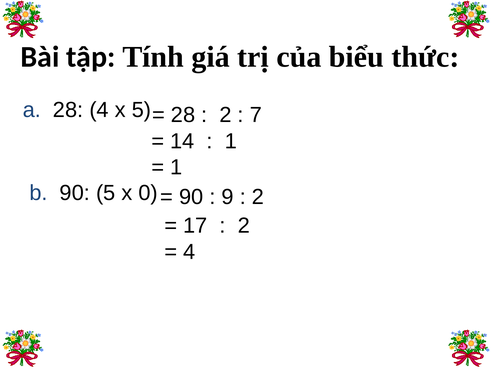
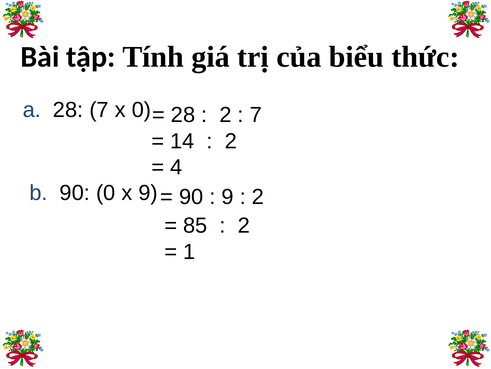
28 4: 4 -> 7
x 5: 5 -> 0
1 at (231, 141): 1 -> 2
1 at (176, 167): 1 -> 4
90 5: 5 -> 0
x 0: 0 -> 9
17: 17 -> 85
4 at (189, 251): 4 -> 1
